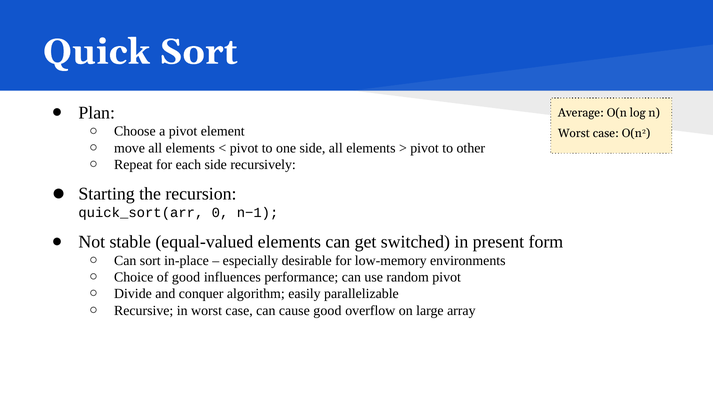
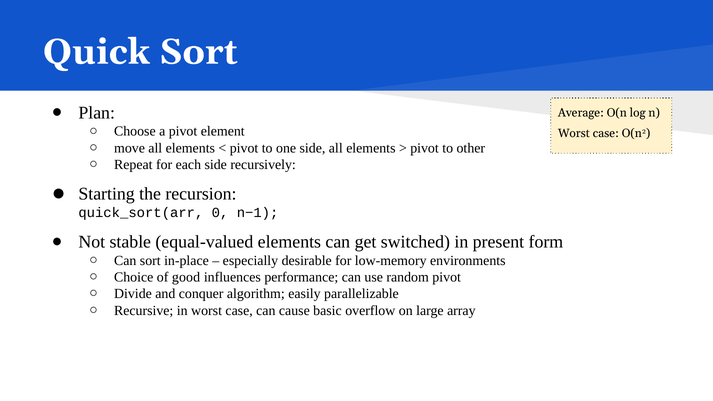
cause good: good -> basic
